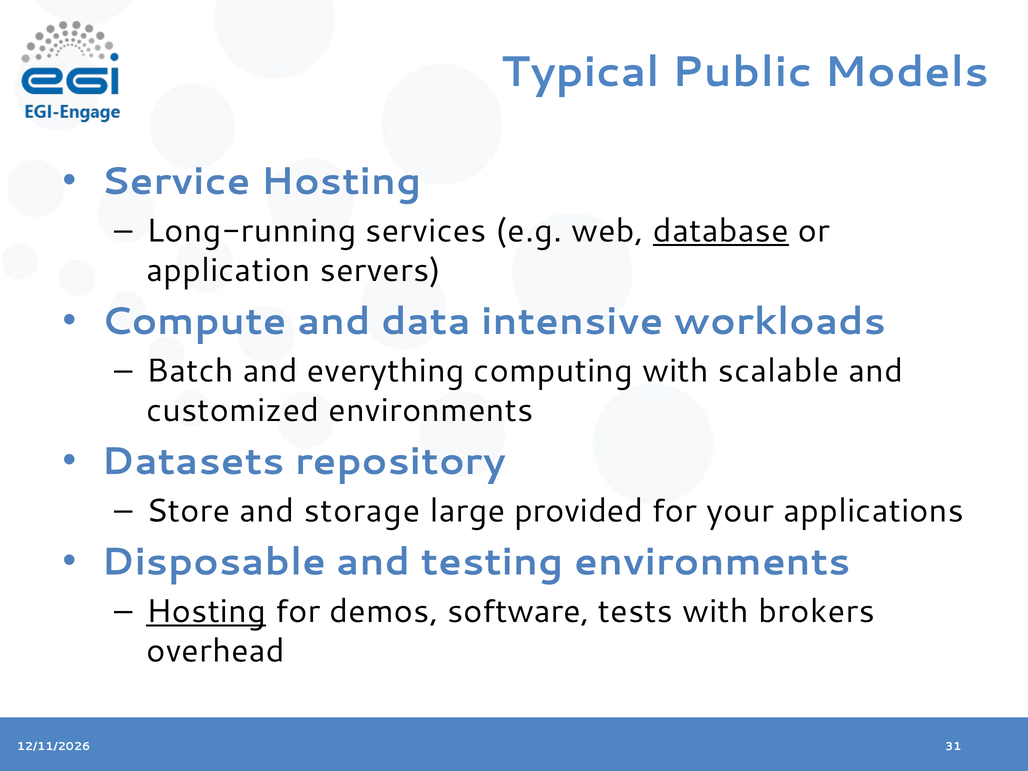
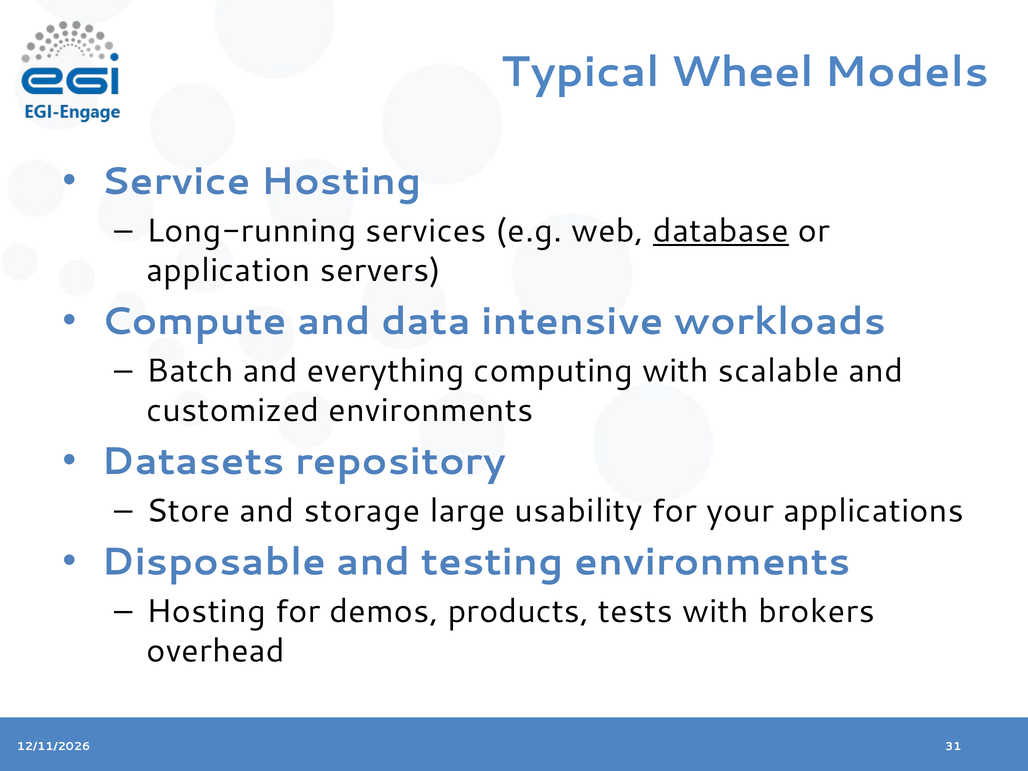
Public: Public -> Wheel
provided: provided -> usability
Hosting at (206, 611) underline: present -> none
software: software -> products
